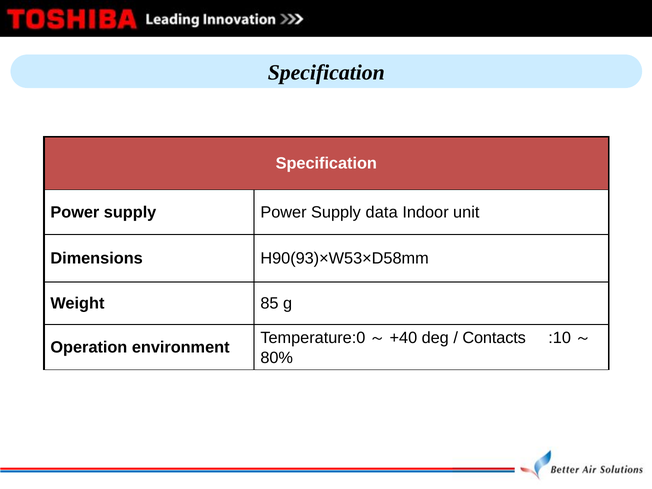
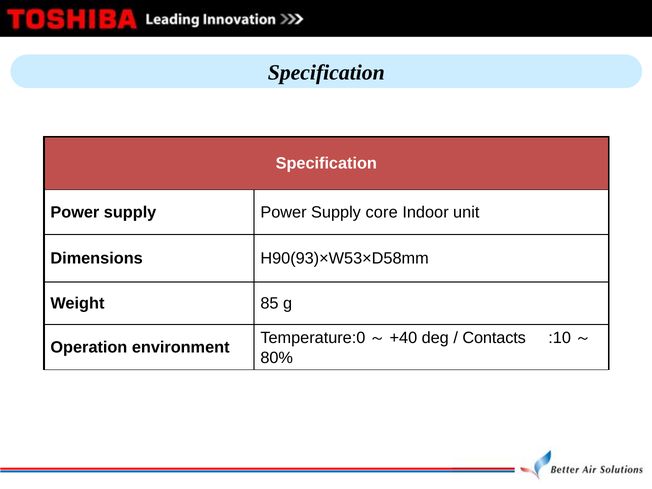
data: data -> core
